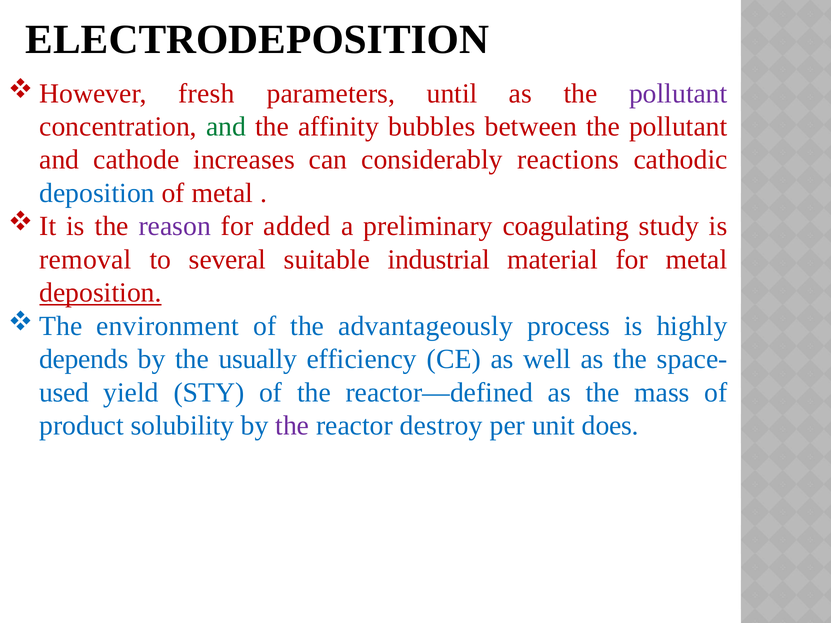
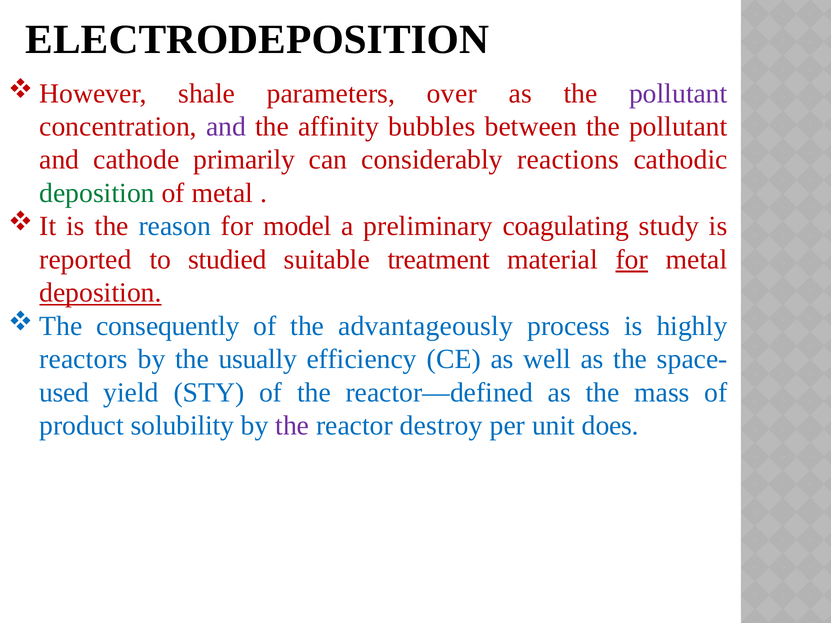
fresh: fresh -> shale
until: until -> over
and at (226, 127) colour: green -> purple
increases: increases -> primarily
deposition at (97, 193) colour: blue -> green
reason colour: purple -> blue
added: added -> model
removal: removal -> reported
several: several -> studied
industrial: industrial -> treatment
for at (632, 260) underline: none -> present
environment: environment -> consequently
depends: depends -> reactors
